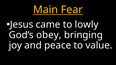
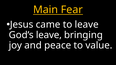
to lowly: lowly -> leave
God’s obey: obey -> leave
